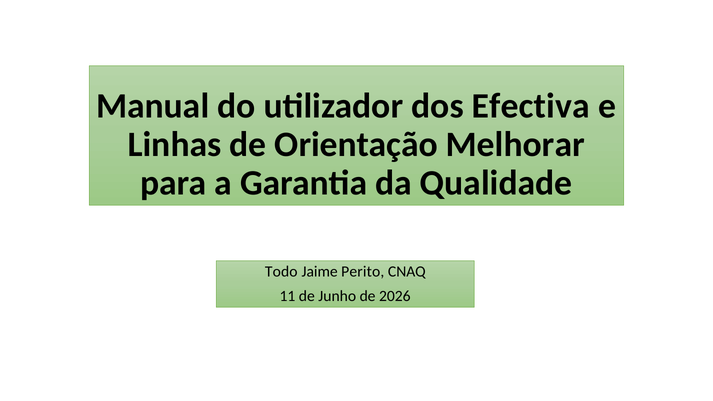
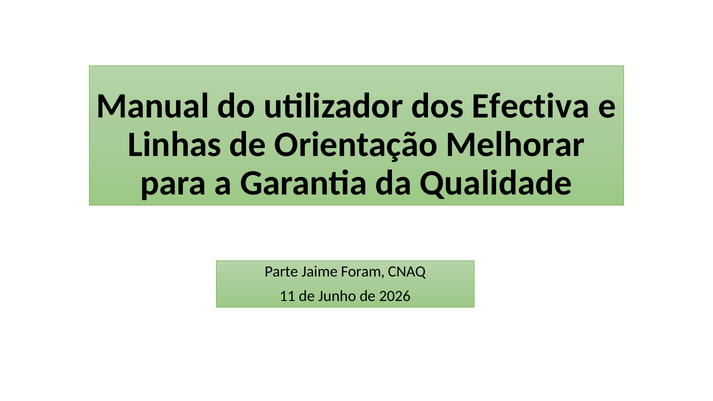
Todo: Todo -> Parte
Perito: Perito -> Foram
